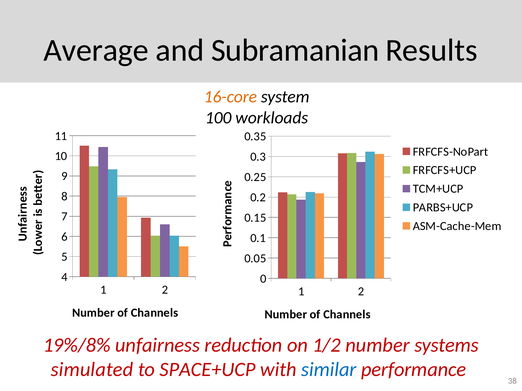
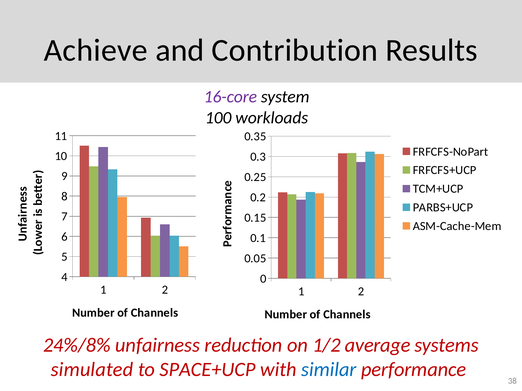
Average: Average -> Achieve
Subramanian: Subramanian -> Contribution
16-core colour: orange -> purple
19%/8%: 19%/8% -> 24%/8%
1/2 number: number -> average
